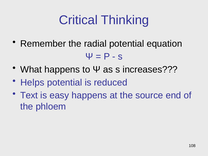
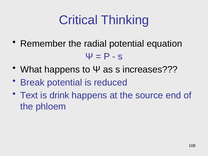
Helps: Helps -> Break
easy: easy -> drink
